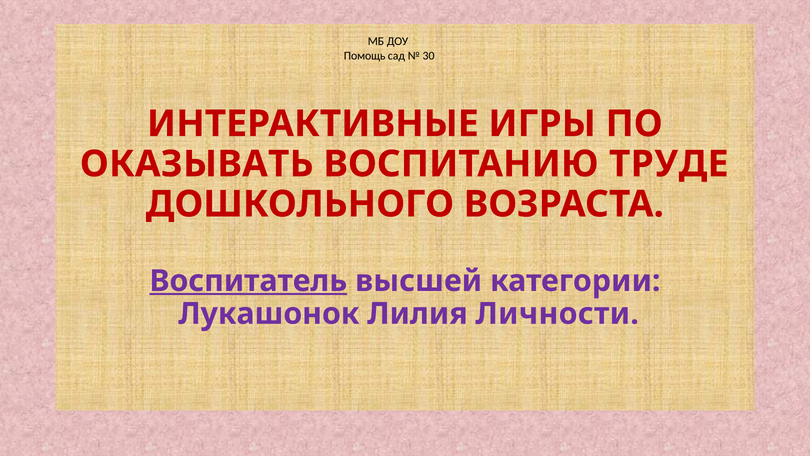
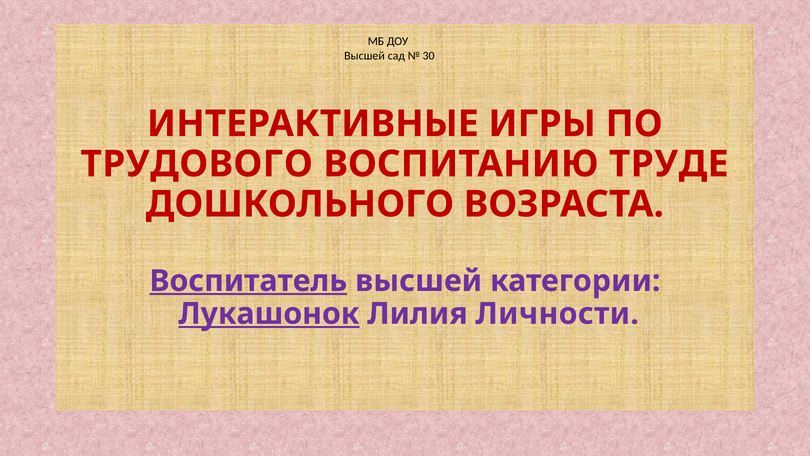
Помощь at (365, 56): Помощь -> Высшей
ОКАЗЫВАТЬ: ОКАЗЫВАТЬ -> ТРУДОВОГО
Лукашонок underline: none -> present
